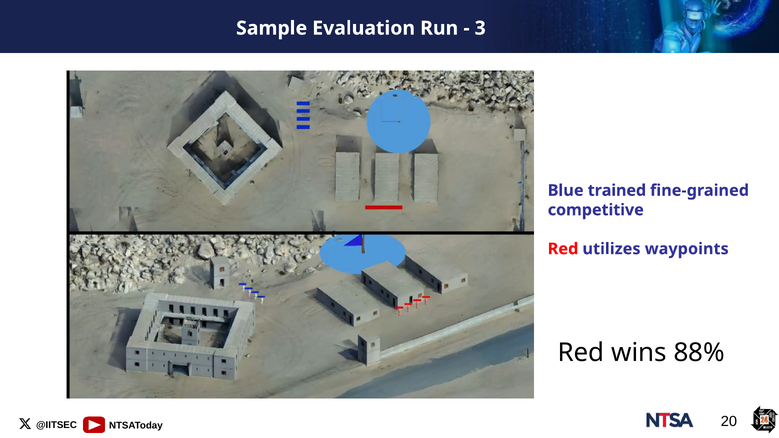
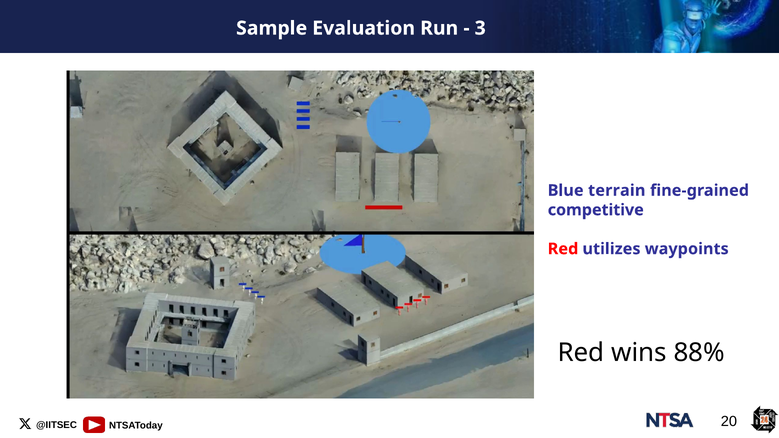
trained: trained -> terrain
